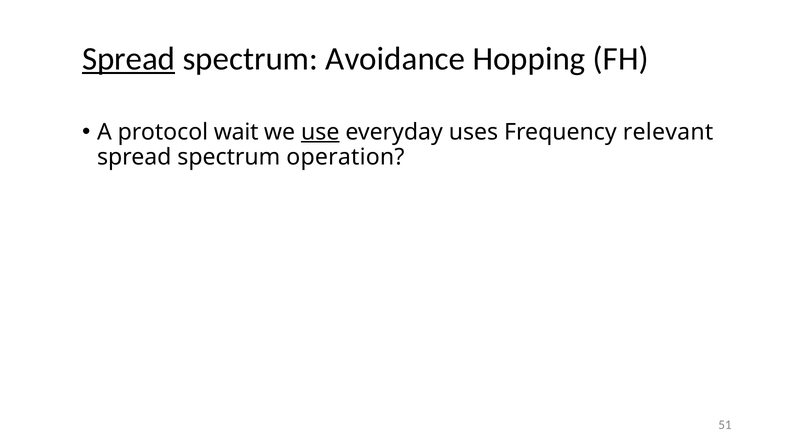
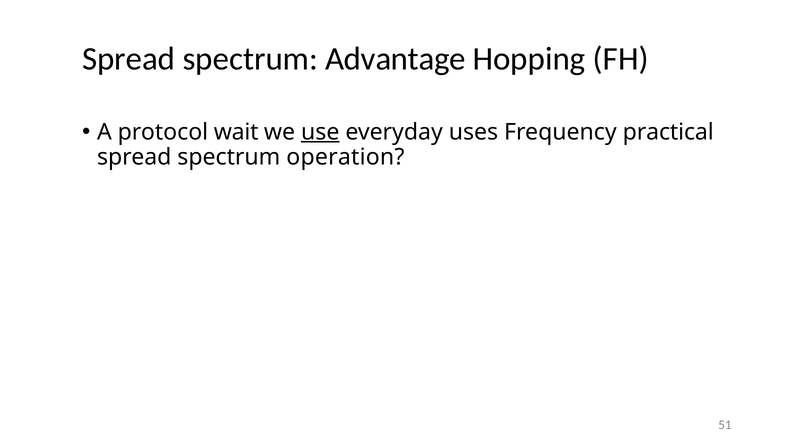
Spread at (129, 59) underline: present -> none
Avoidance: Avoidance -> Advantage
relevant: relevant -> practical
